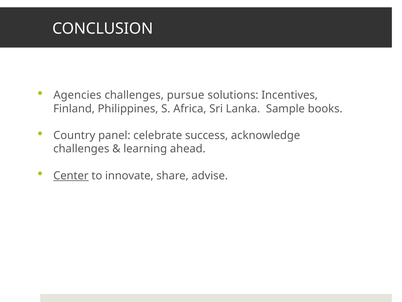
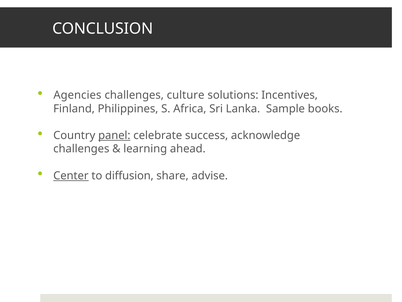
pursue: pursue -> culture
panel underline: none -> present
innovate: innovate -> diffusion
